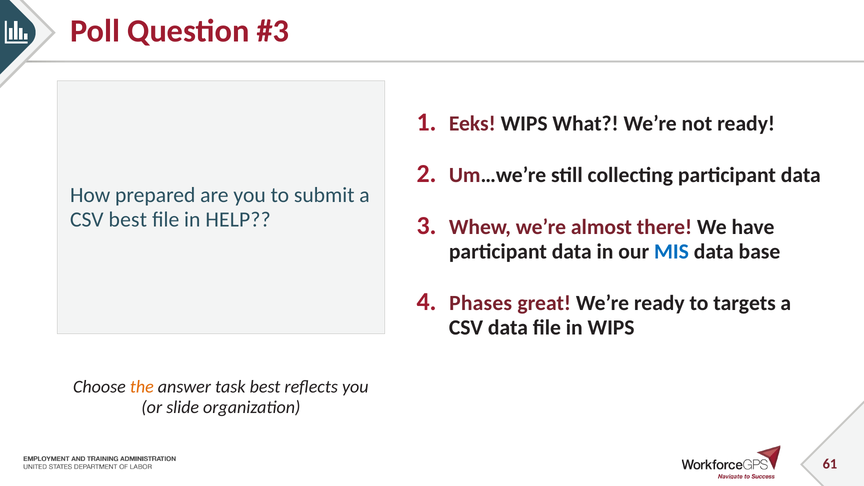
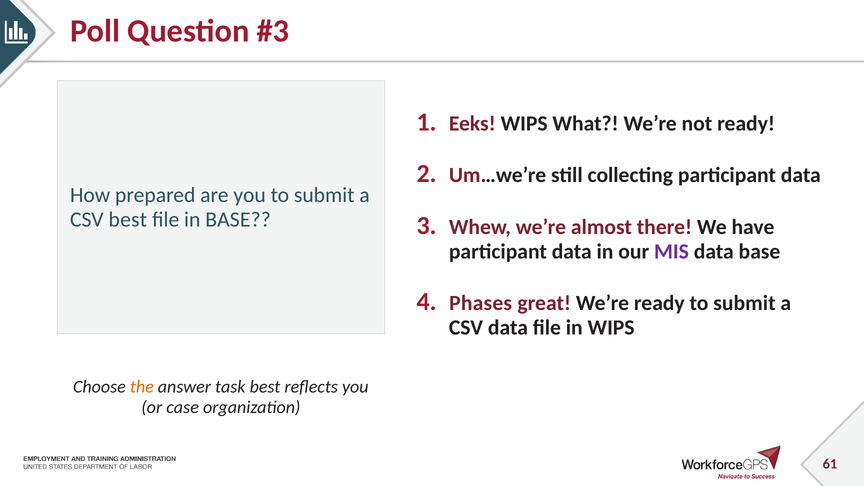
in HELP: HELP -> BASE
MIS colour: blue -> purple
ready to targets: targets -> submit
slide: slide -> case
